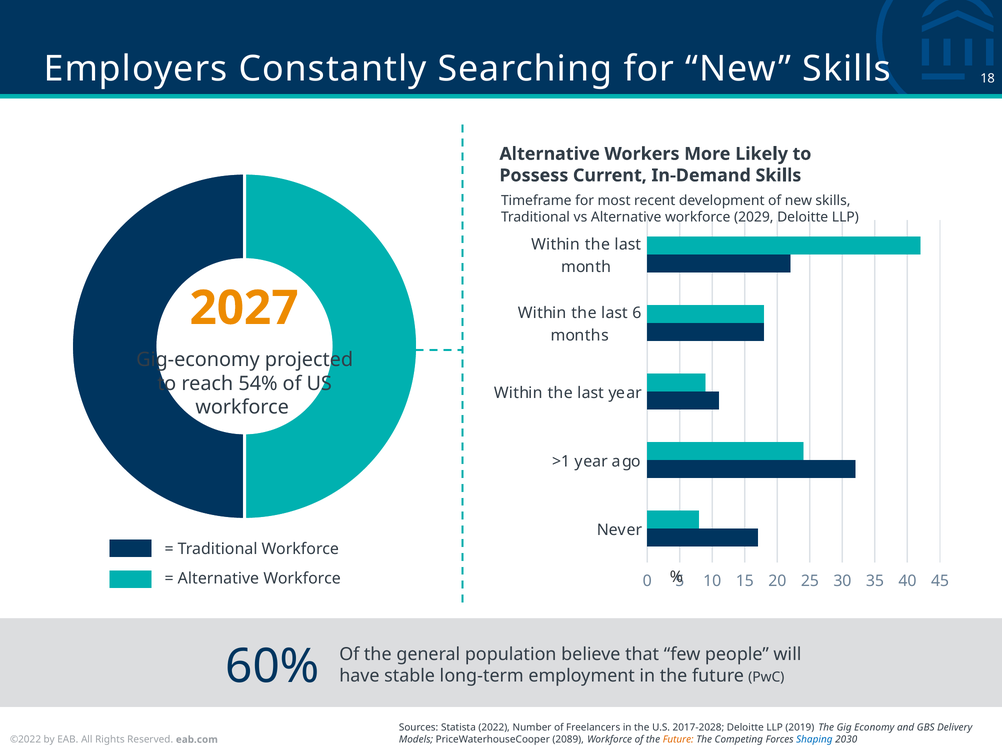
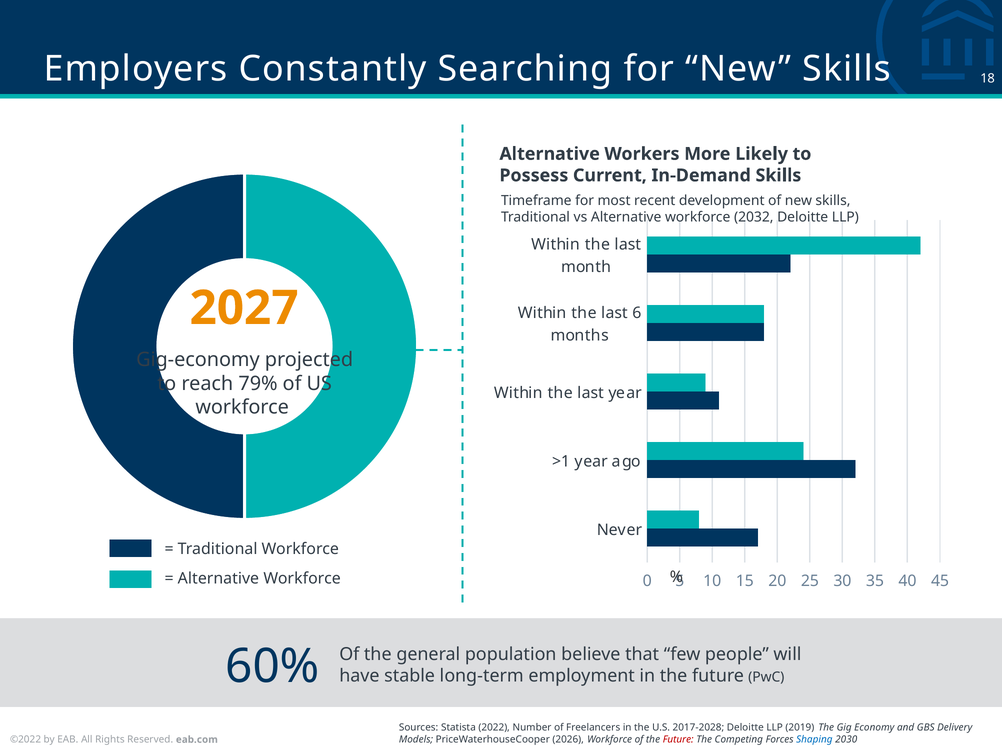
2029: 2029 -> 2032
54%: 54% -> 79%
2089: 2089 -> 2026
Future at (678, 739) colour: orange -> red
